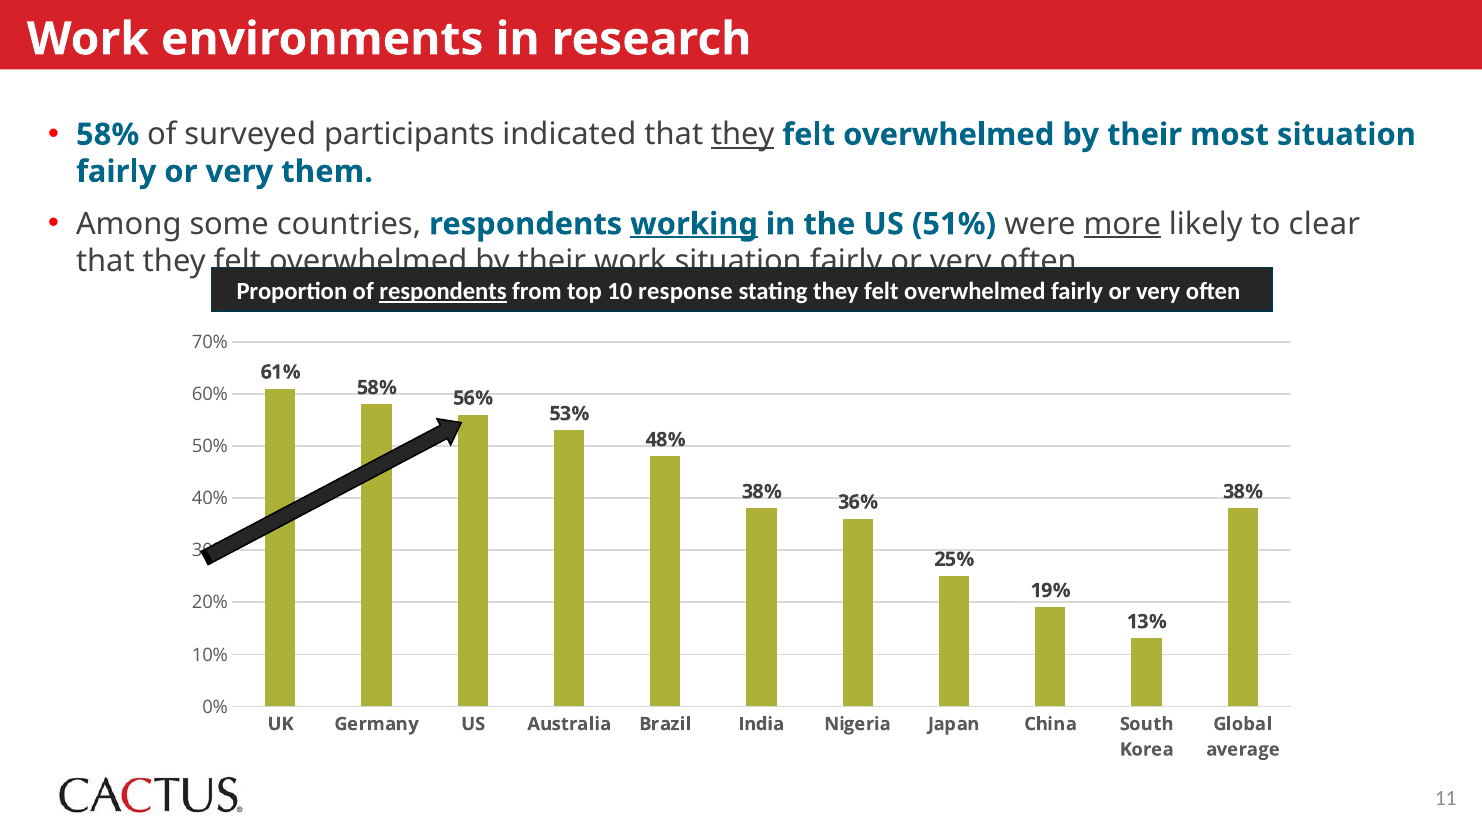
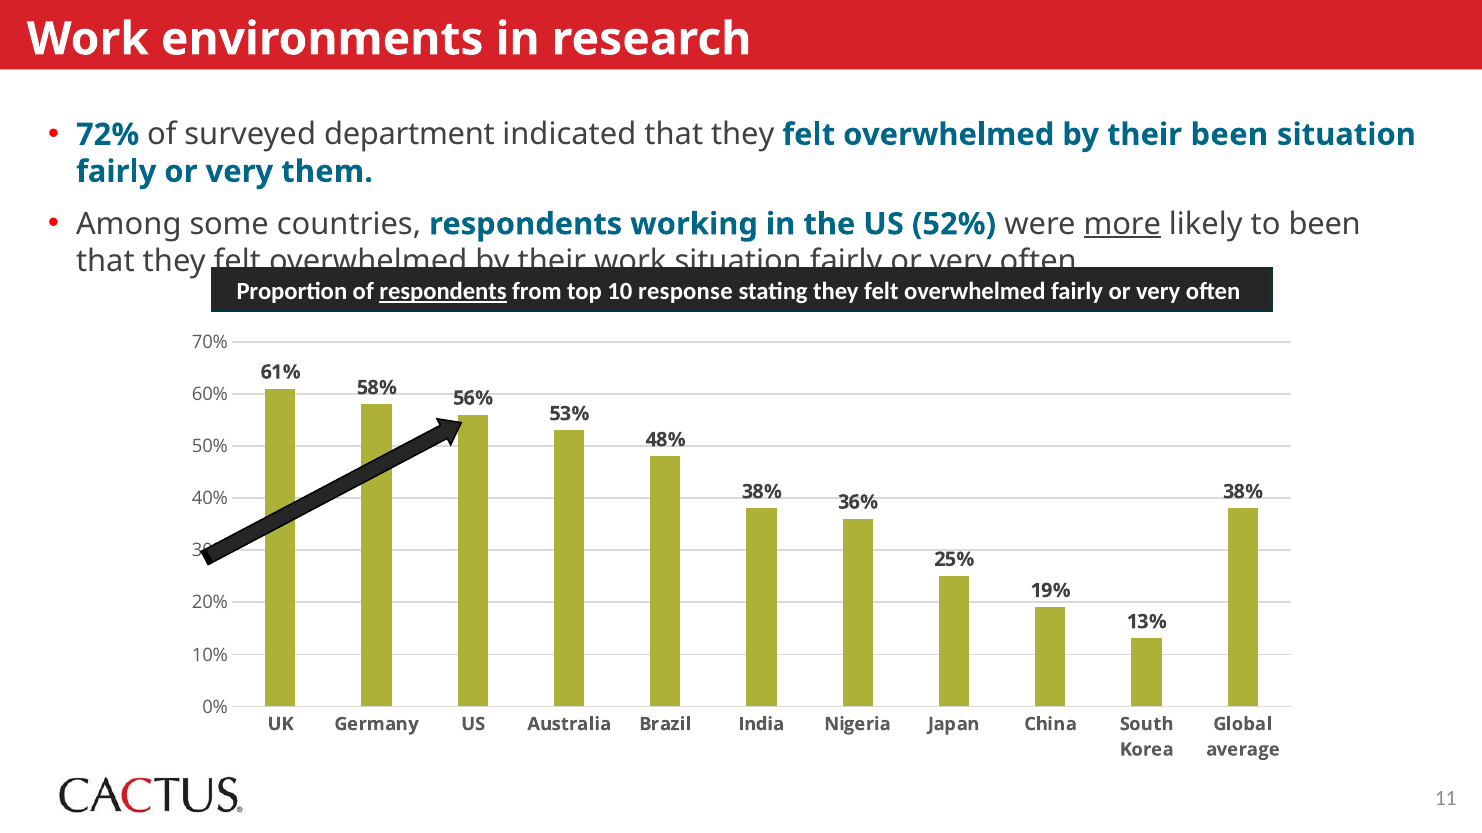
58% at (108, 135): 58% -> 72%
participants: participants -> department
they at (743, 135) underline: present -> none
their most: most -> been
working underline: present -> none
51%: 51% -> 52%
to clear: clear -> been
